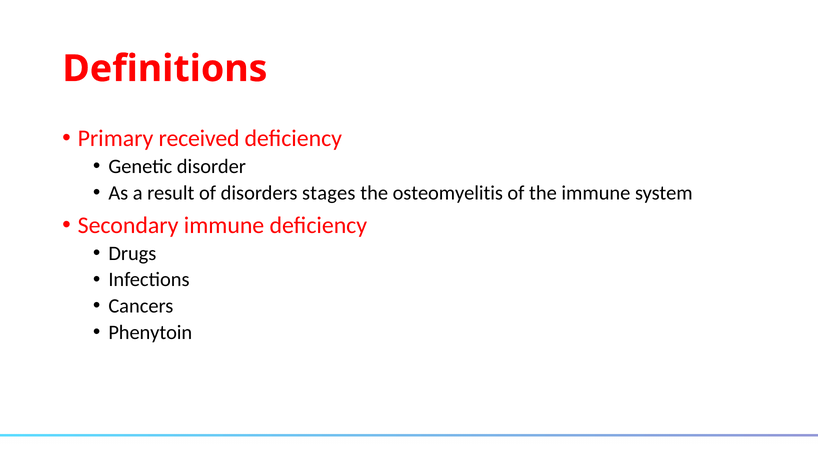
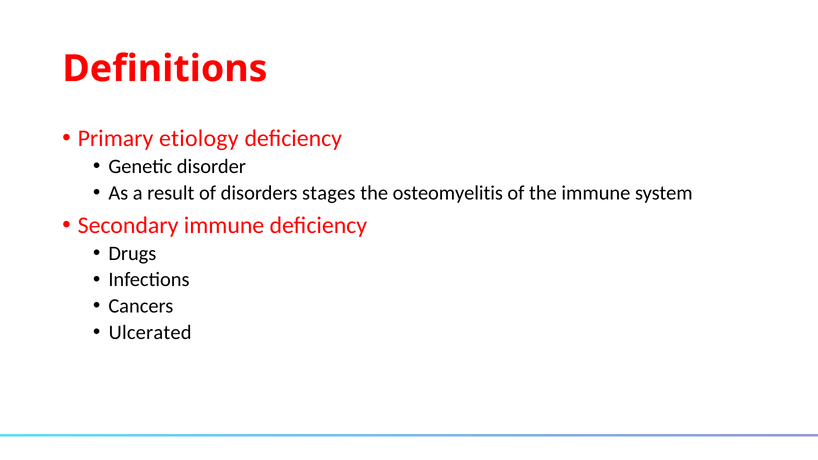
received: received -> etiology
Phenytoin: Phenytoin -> Ulcerated
